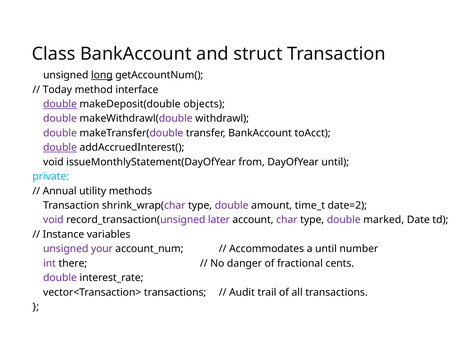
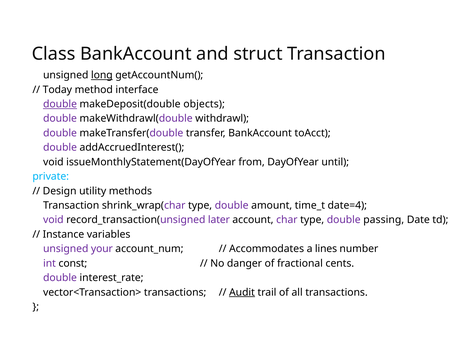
double at (60, 148) underline: present -> none
Annual: Annual -> Design
date=2: date=2 -> date=4
marked: marked -> passing
a until: until -> lines
there: there -> const
Audit underline: none -> present
